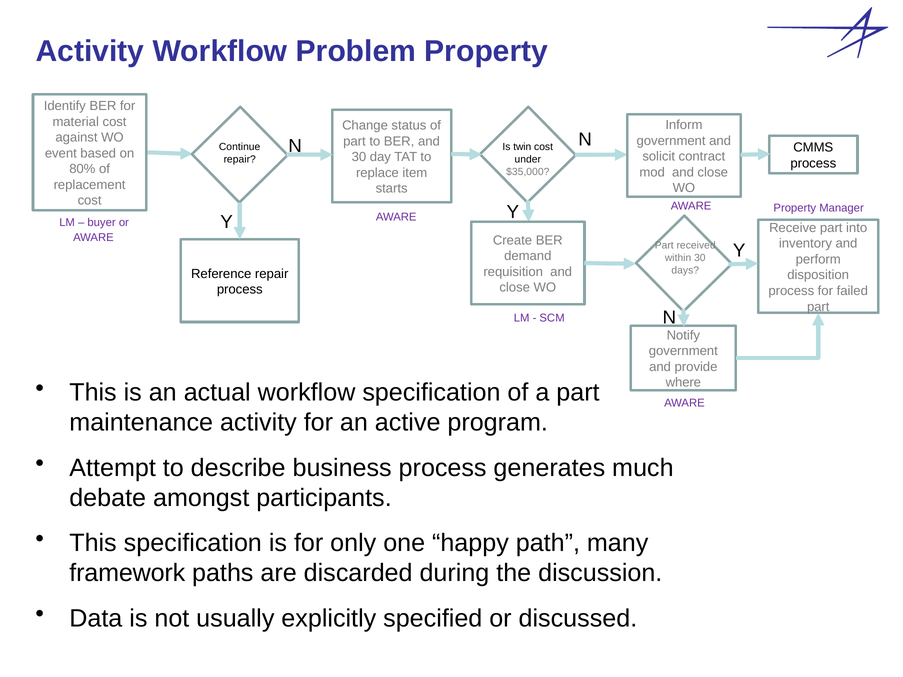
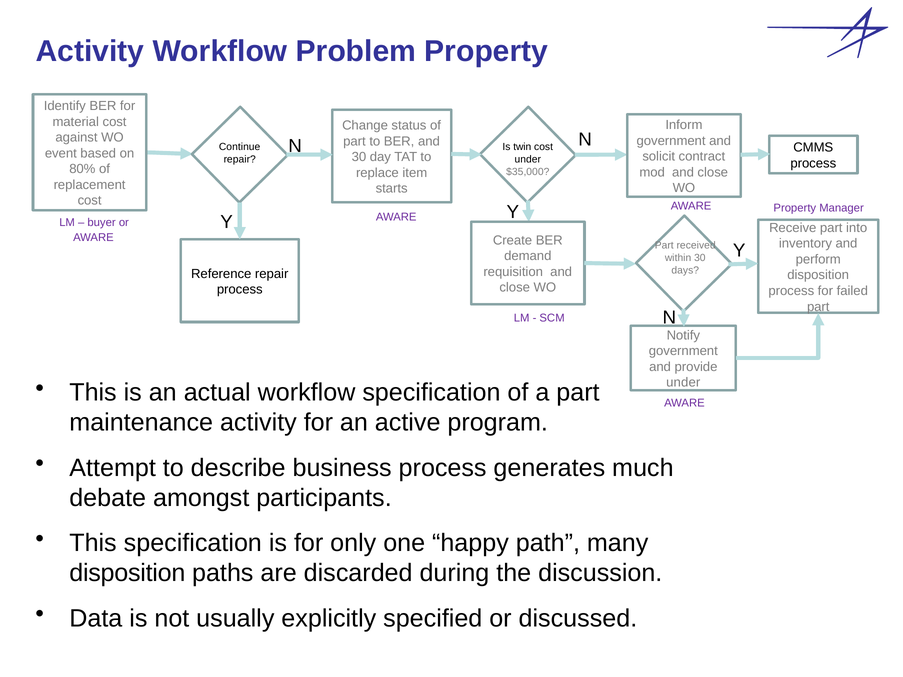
where at (683, 383): where -> under
framework at (127, 573): framework -> disposition
